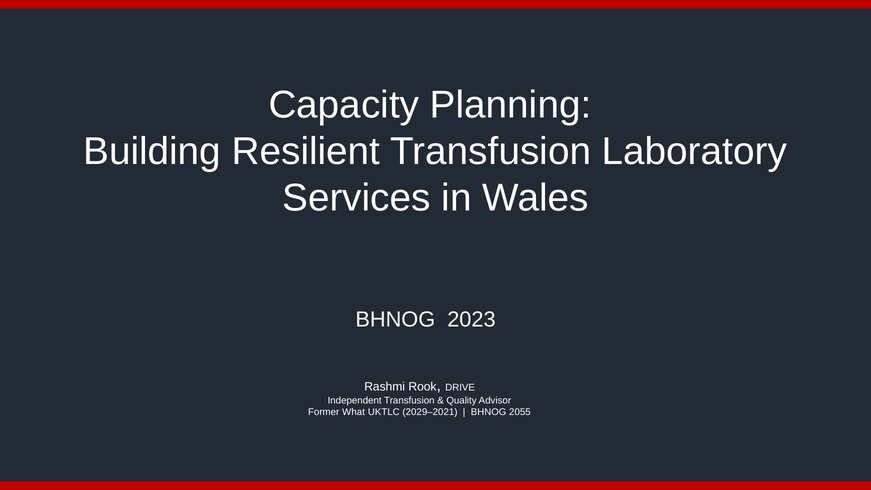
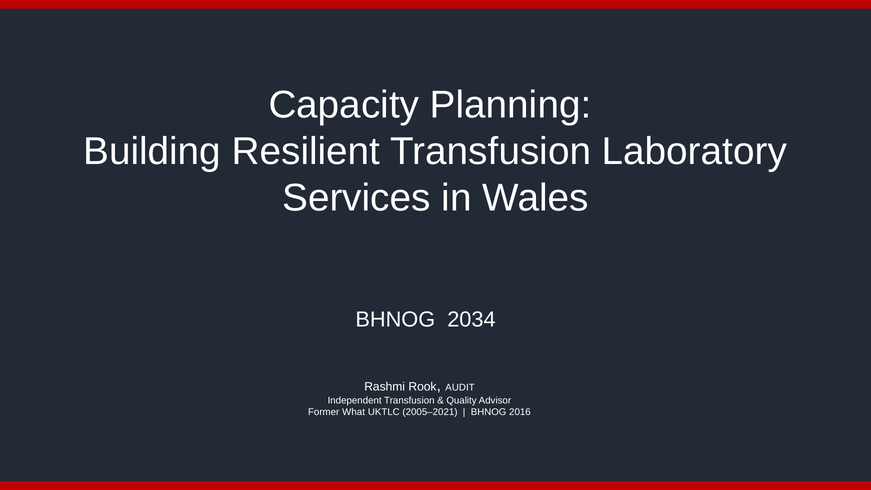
2023: 2023 -> 2034
DRIVE: DRIVE -> AUDIT
2029–2021: 2029–2021 -> 2005–2021
2055: 2055 -> 2016
